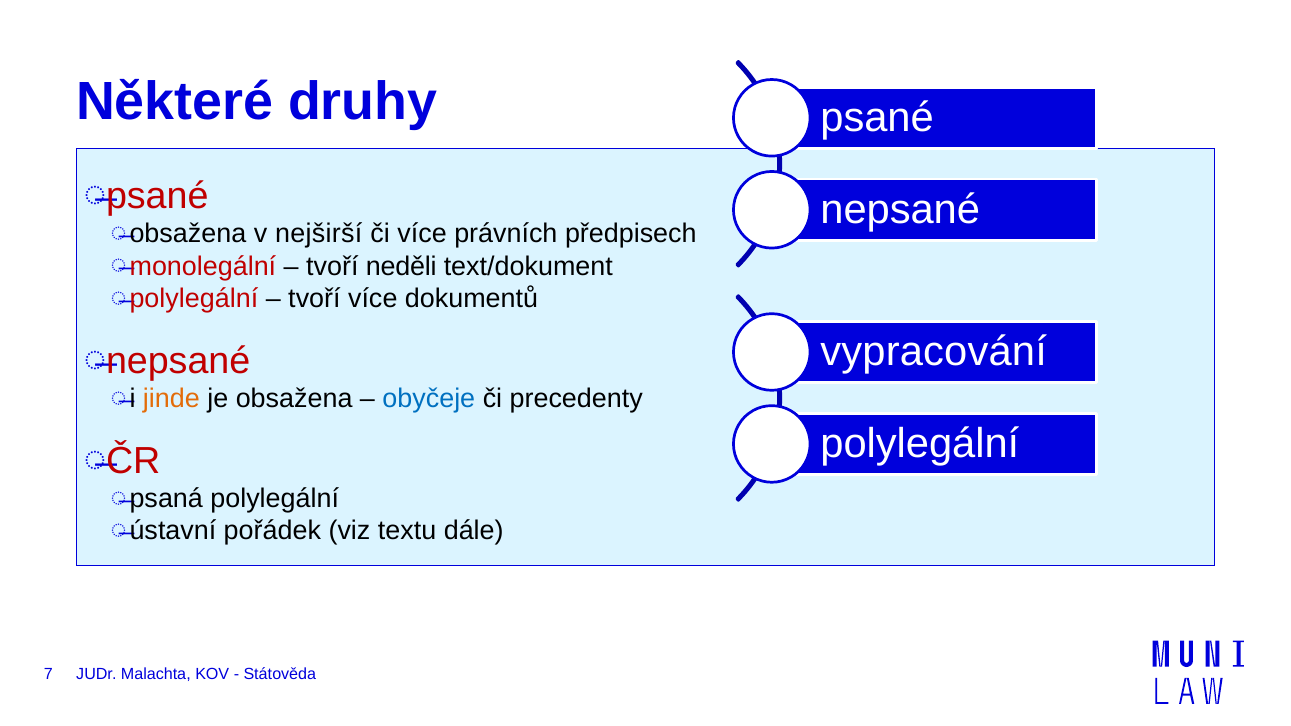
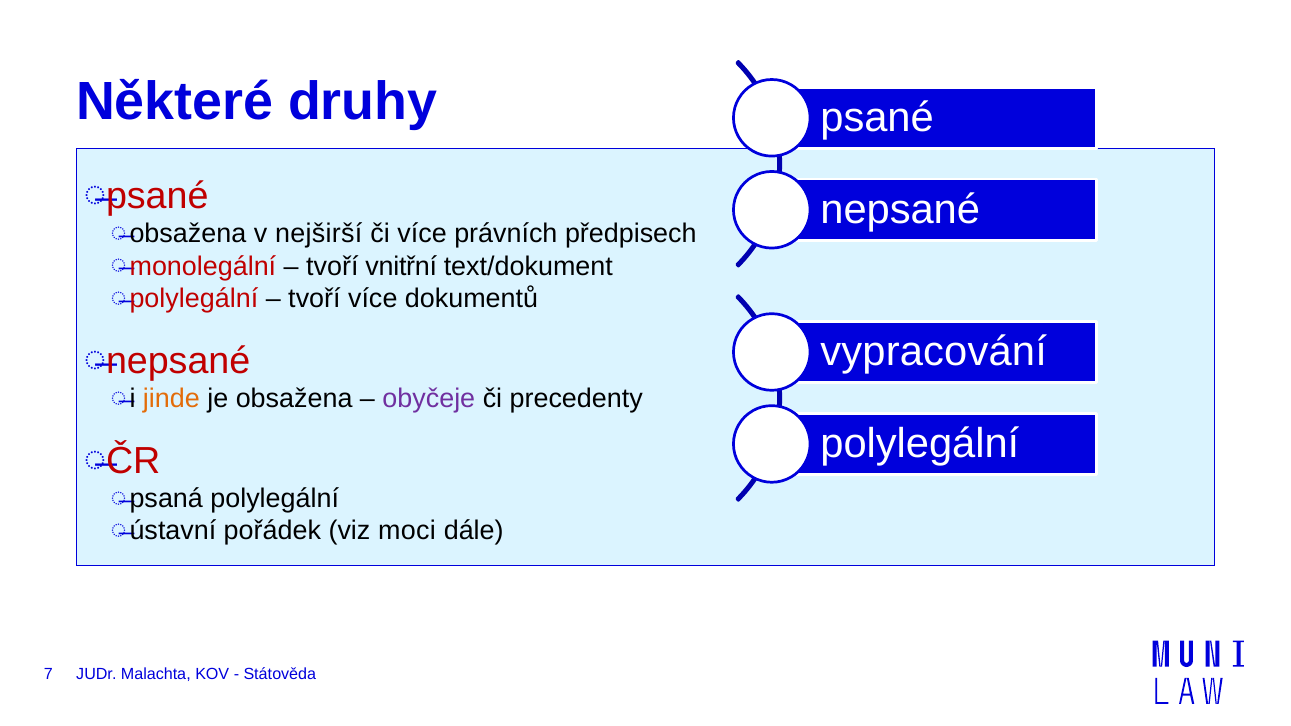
neděli: neděli -> vnitřní
obyčeje colour: blue -> purple
textu: textu -> moci
